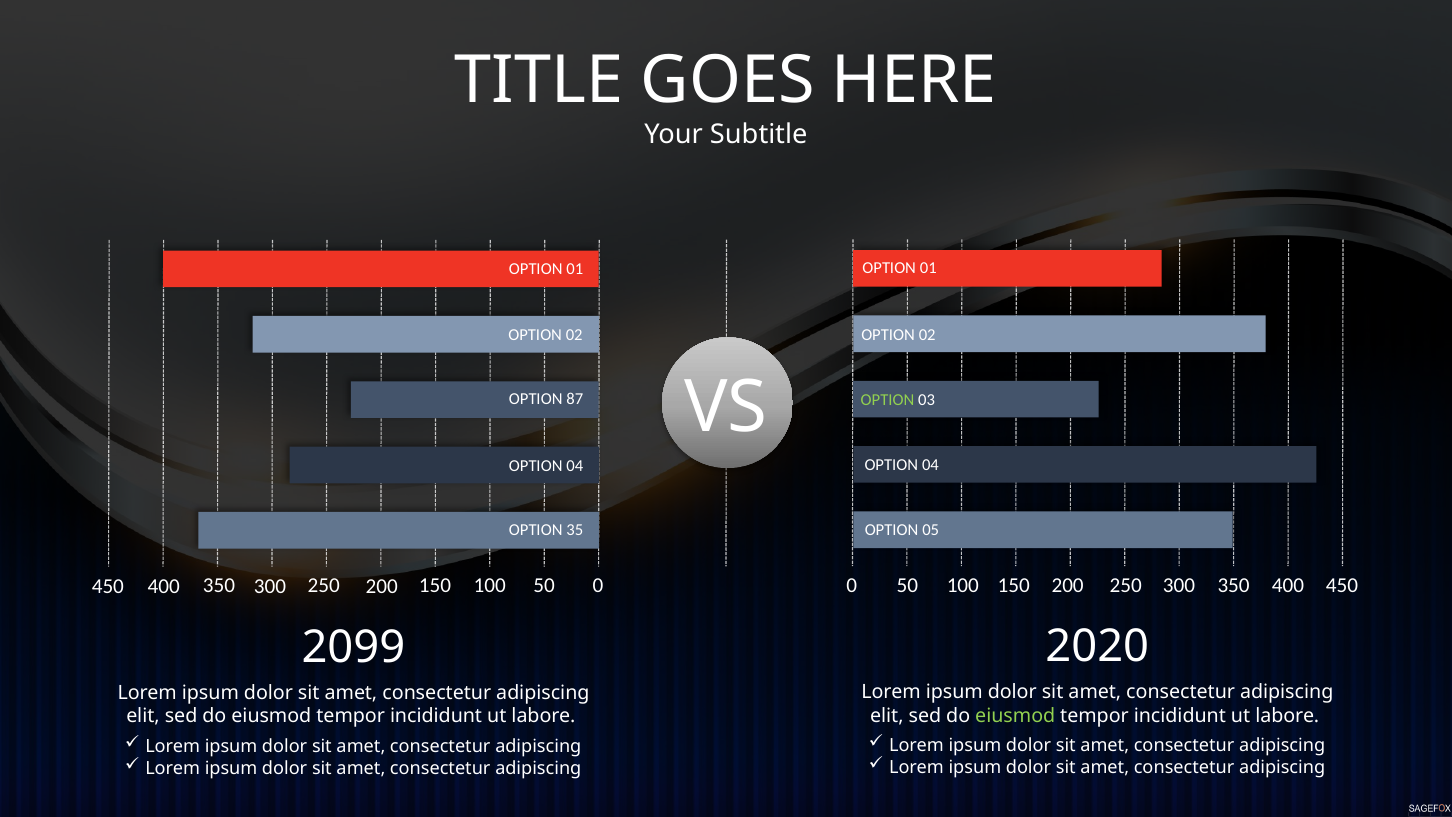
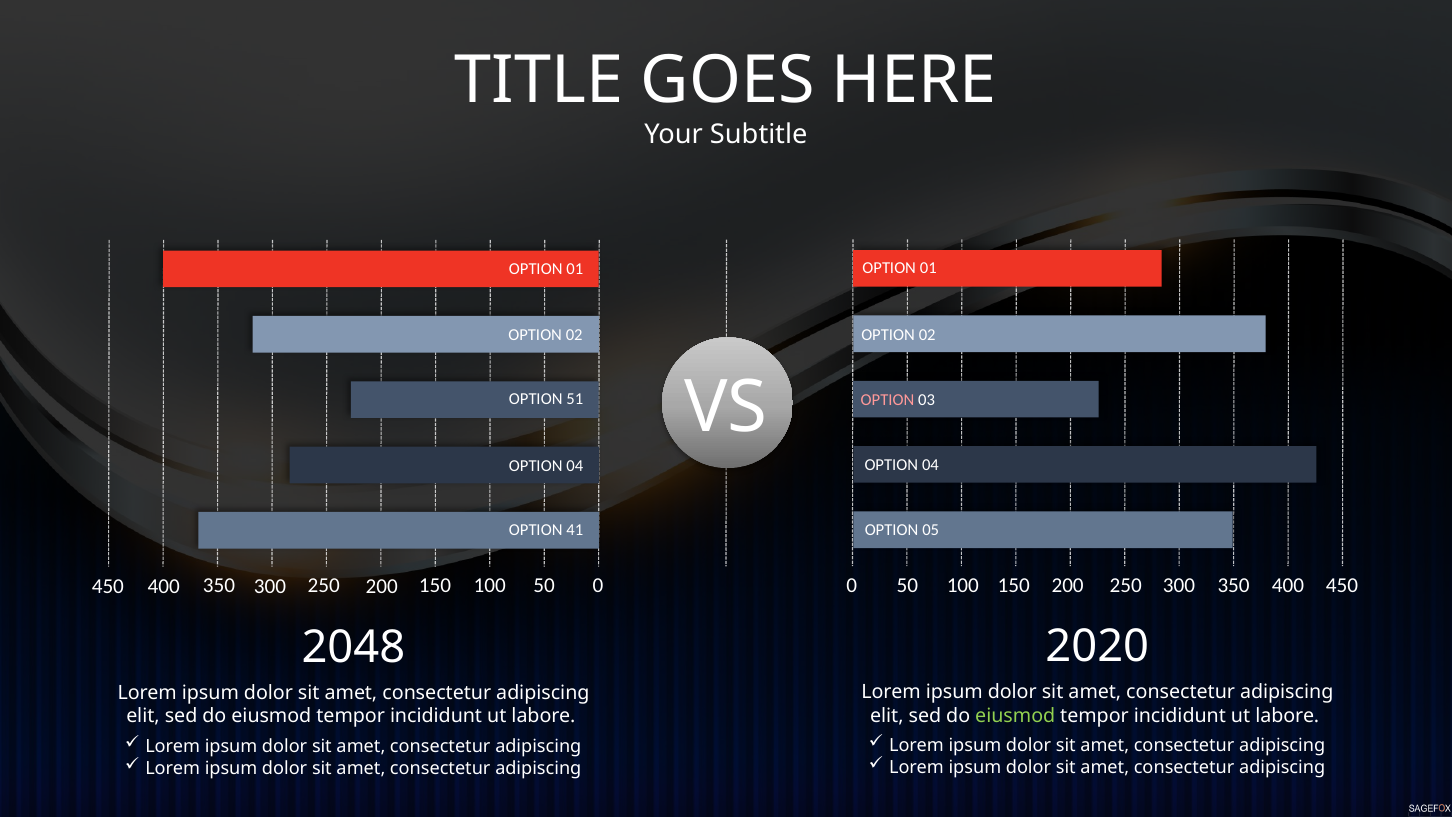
87: 87 -> 51
OPTION at (888, 400) colour: light green -> pink
35: 35 -> 41
2099: 2099 -> 2048
